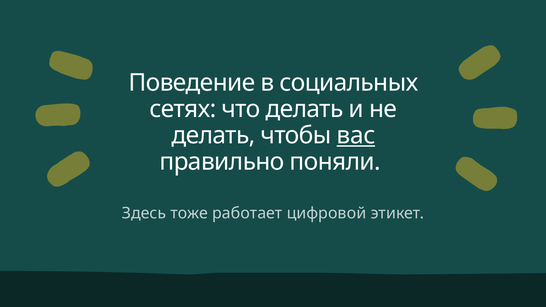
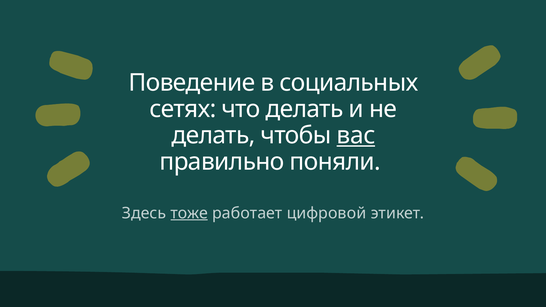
тоже underline: none -> present
